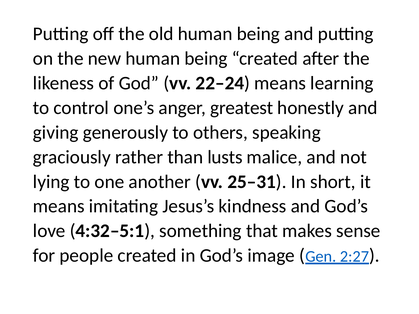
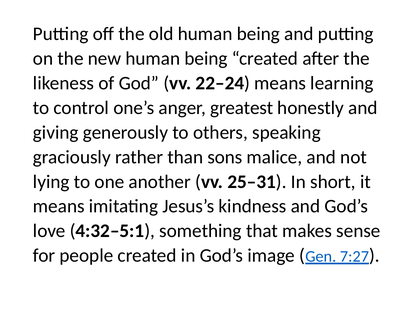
lusts: lusts -> sons
2:27: 2:27 -> 7:27
